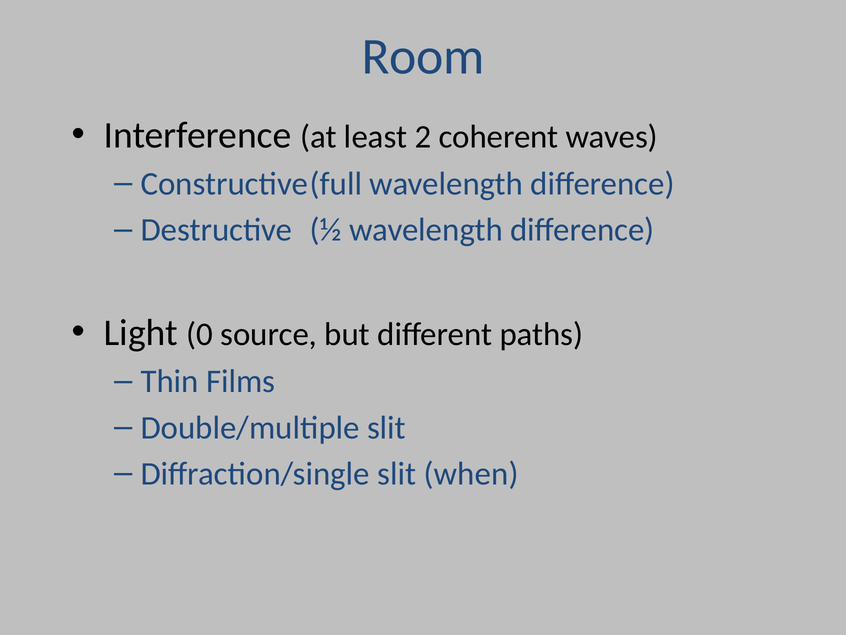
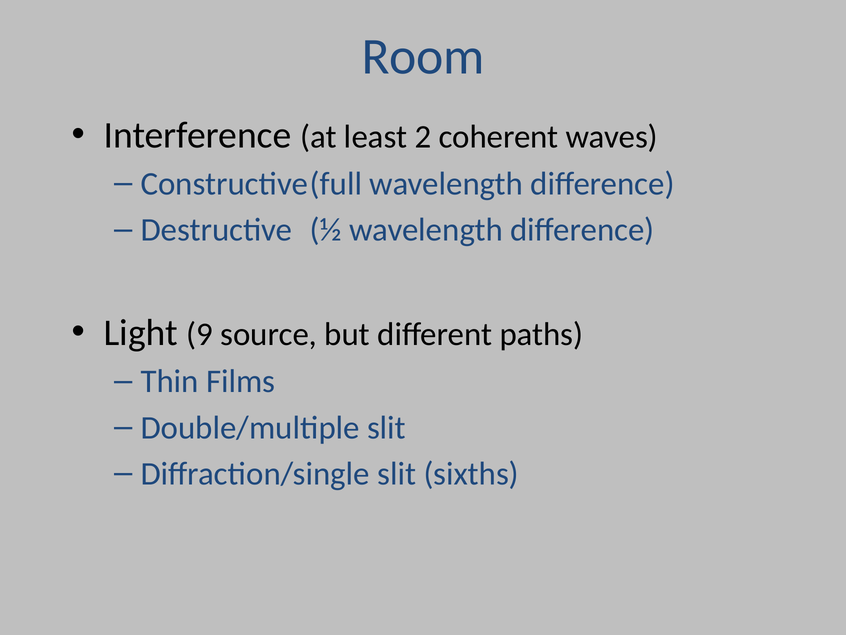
0: 0 -> 9
when: when -> sixths
